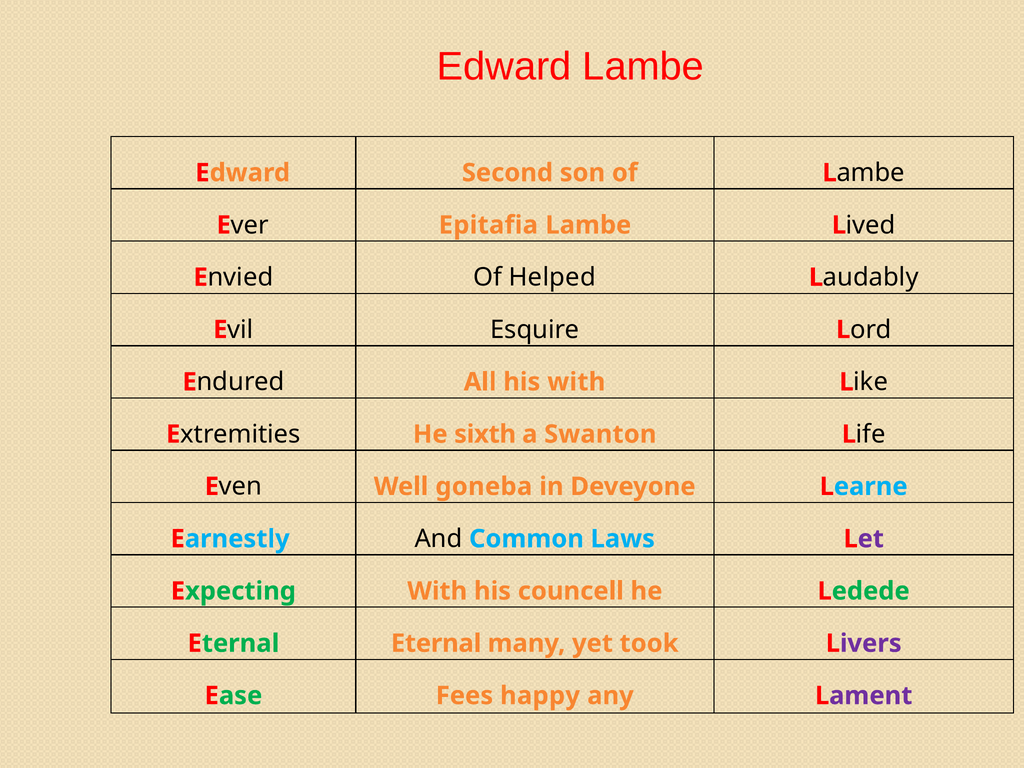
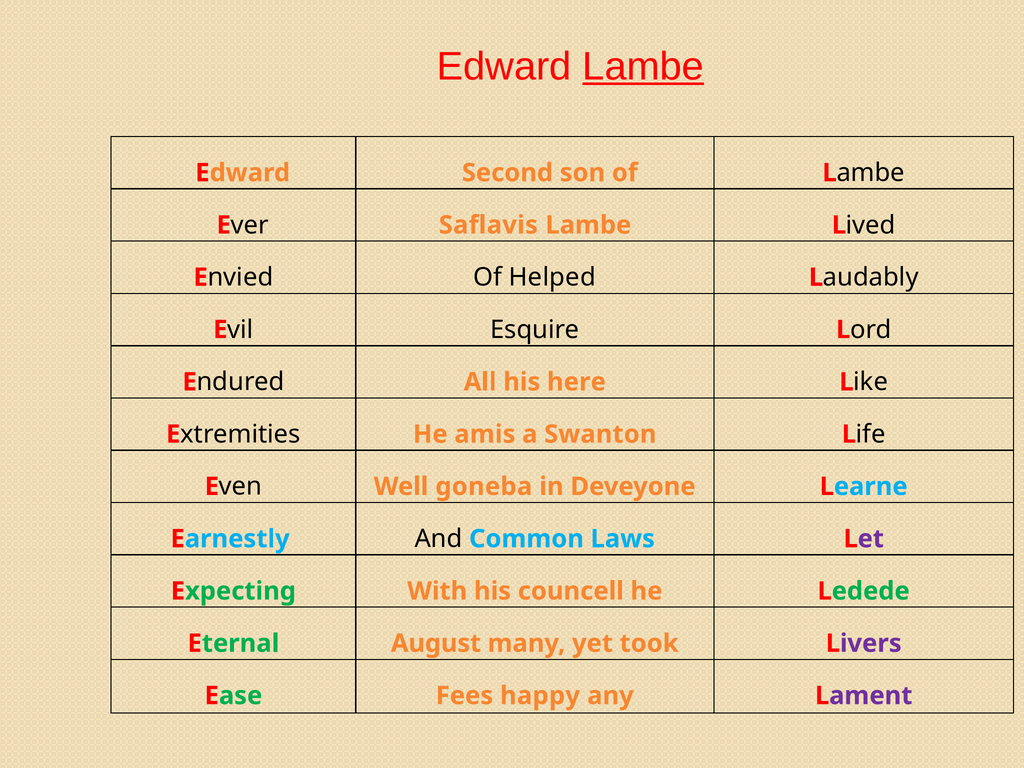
Lambe at (643, 67) underline: none -> present
Epitafia: Epitafia -> Saflavis
his with: with -> here
sixth: sixth -> amis
Eternal Eternal: Eternal -> August
